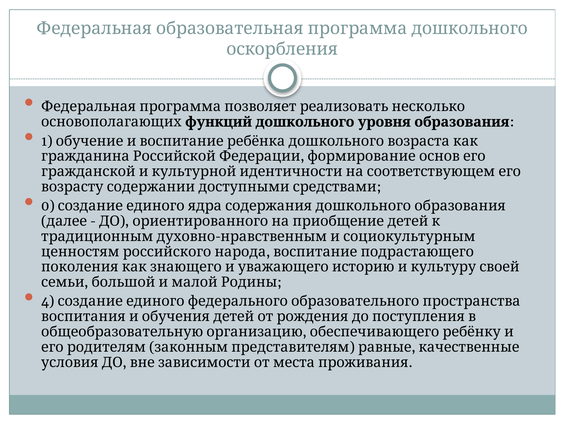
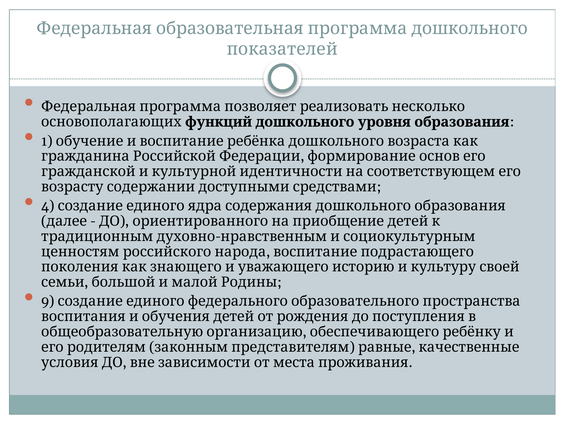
оскорбления: оскорбления -> показателей
0: 0 -> 4
4: 4 -> 9
